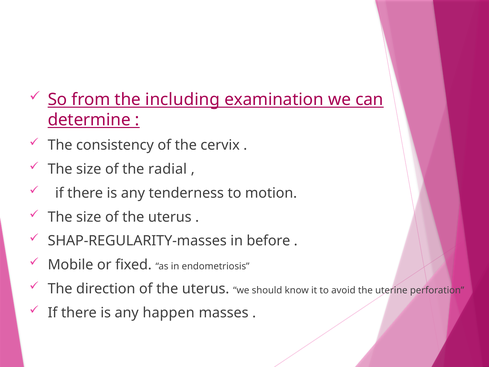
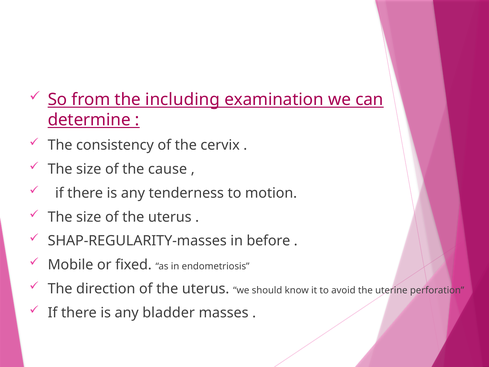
radial: radial -> cause
happen: happen -> bladder
